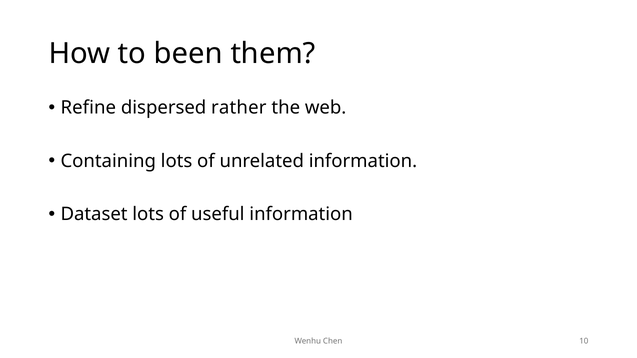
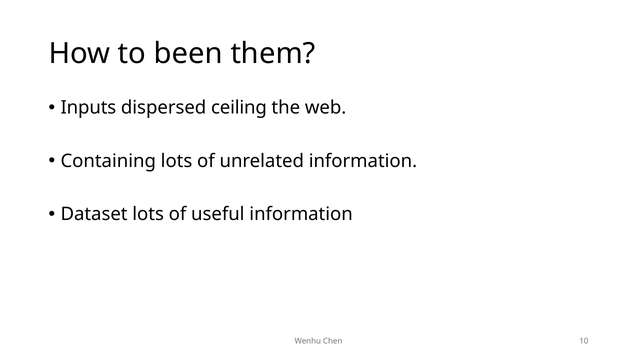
Refine: Refine -> Inputs
rather: rather -> ceiling
